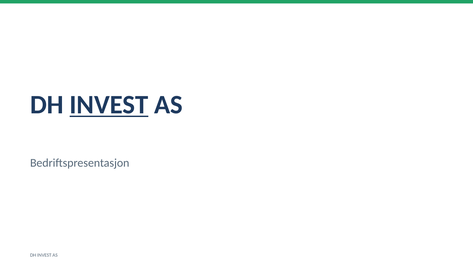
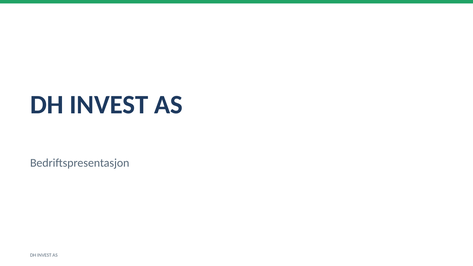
INVEST at (109, 105) underline: present -> none
